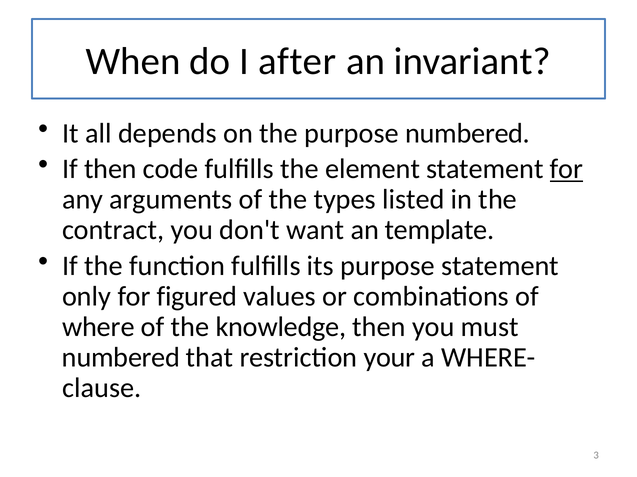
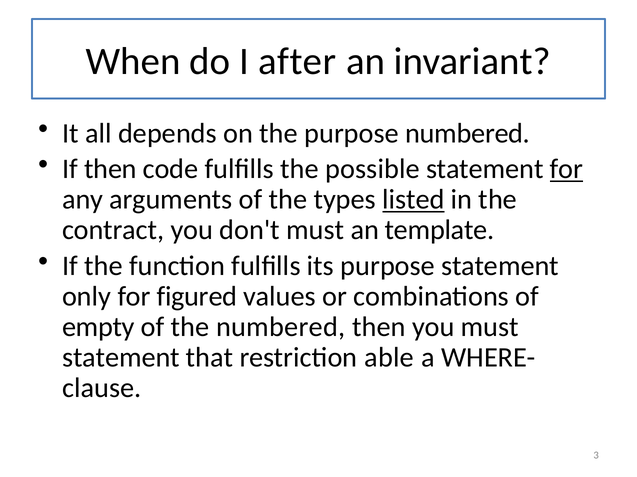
element: element -> possible
listed underline: none -> present
don't want: want -> must
where: where -> empty
the knowledge: knowledge -> numbered
numbered at (121, 358): numbered -> statement
your: your -> able
